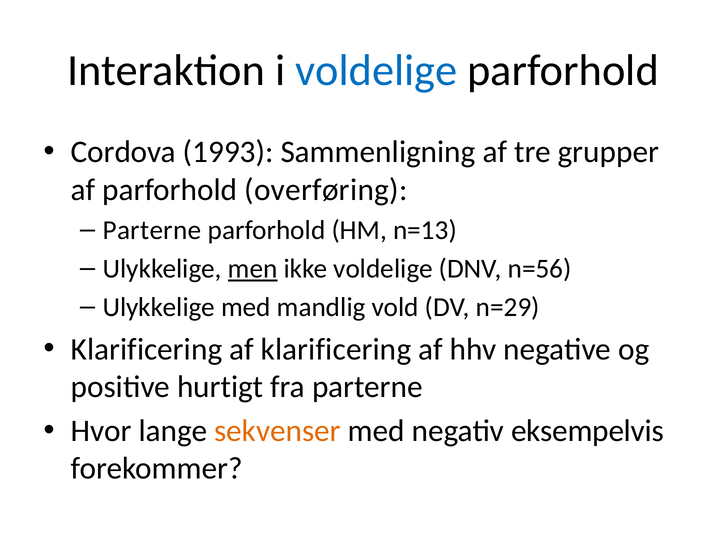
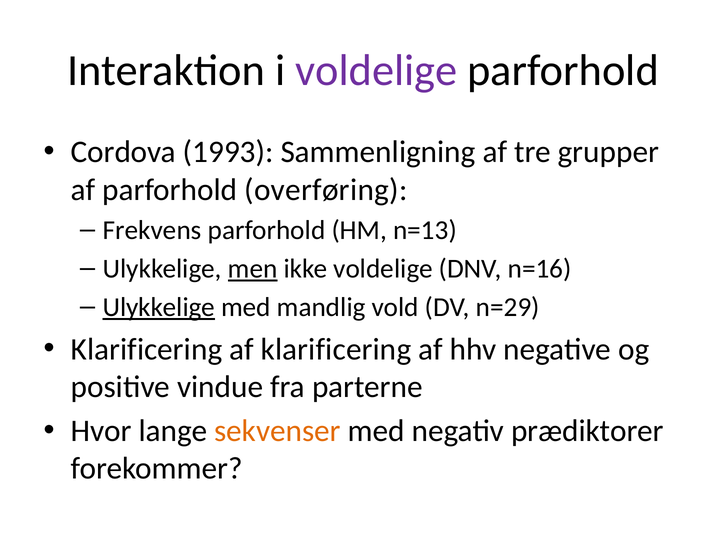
voldelige at (376, 70) colour: blue -> purple
Parterne at (152, 230): Parterne -> Frekvens
n=56: n=56 -> n=16
Ulykkelige at (159, 307) underline: none -> present
hurtigt: hurtigt -> vindue
eksempelvis: eksempelvis -> prædiktorer
